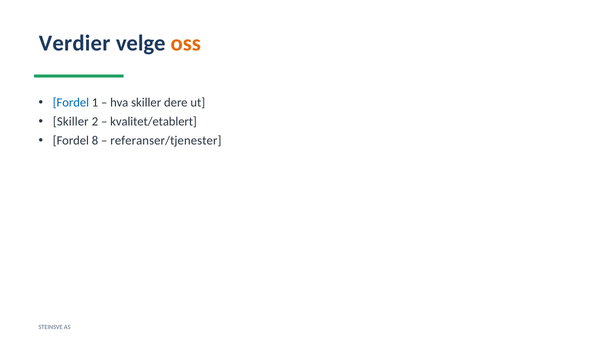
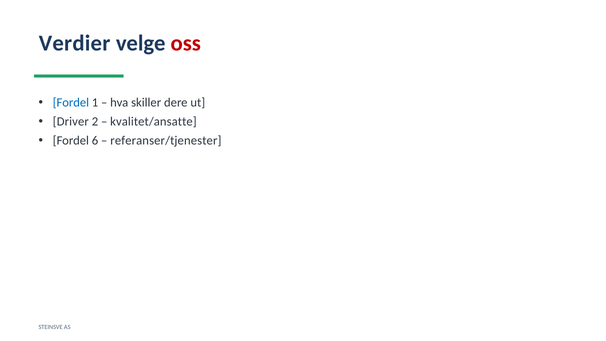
oss colour: orange -> red
Skiller at (71, 122): Skiller -> Driver
kvalitet/etablert: kvalitet/etablert -> kvalitet/ansatte
8: 8 -> 6
